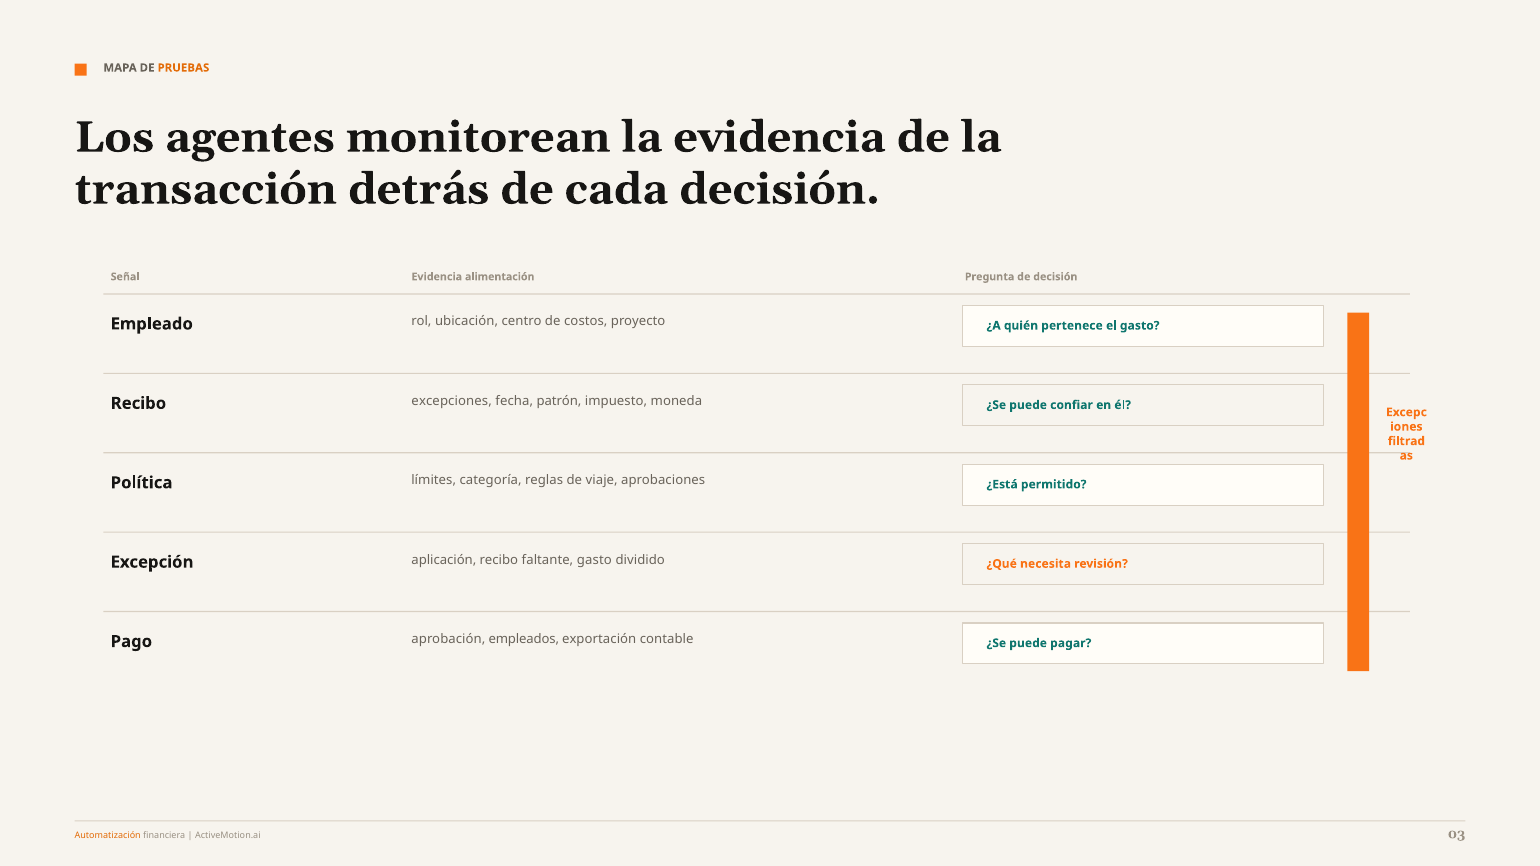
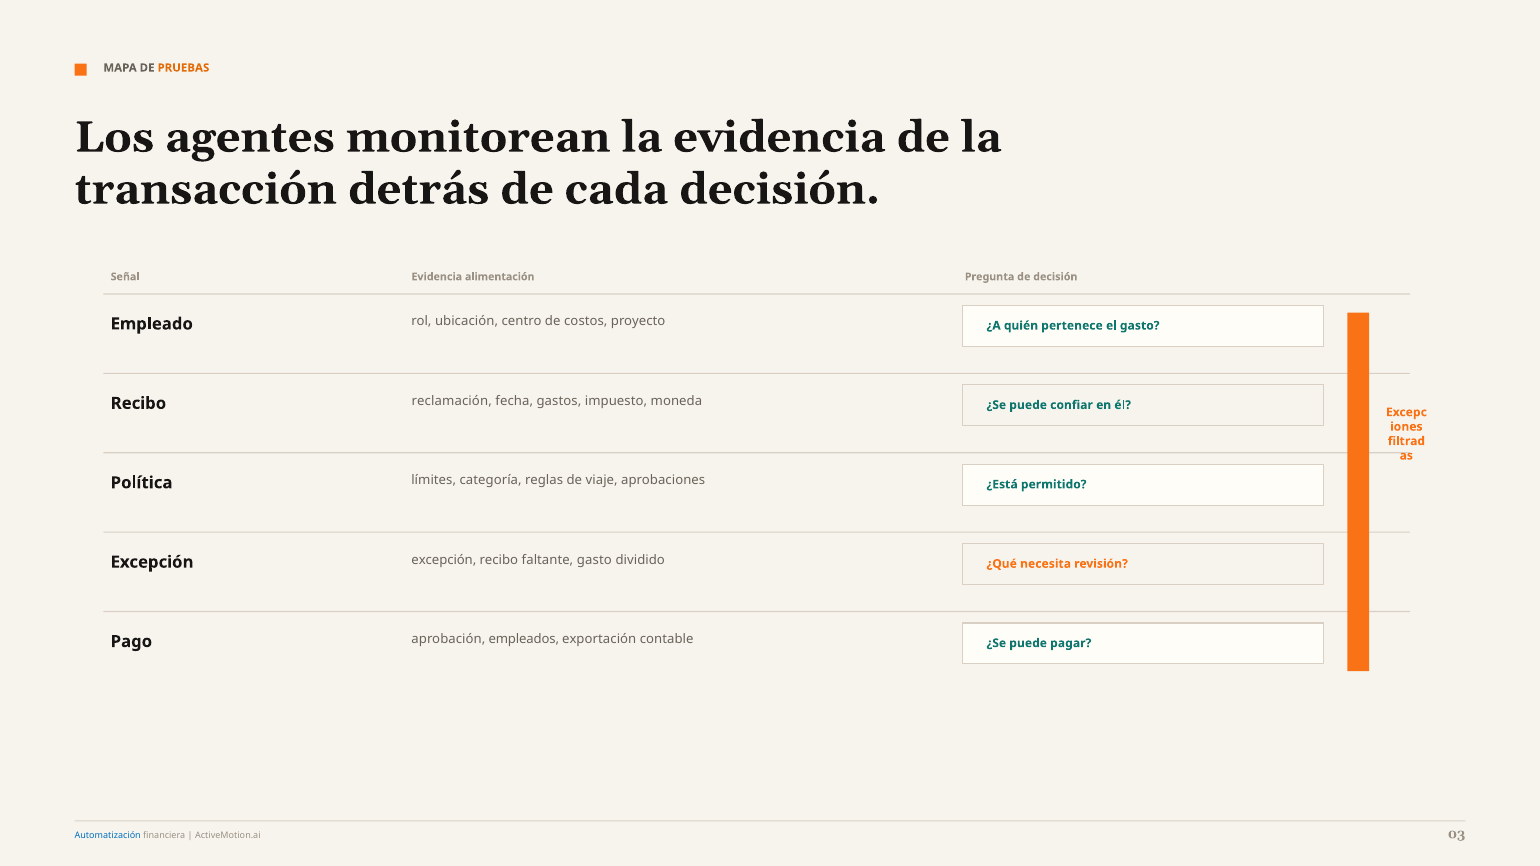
excepciones: excepciones -> reclamación
patrón: patrón -> gastos
Excepción aplicación: aplicación -> excepción
Automatización colour: orange -> blue
